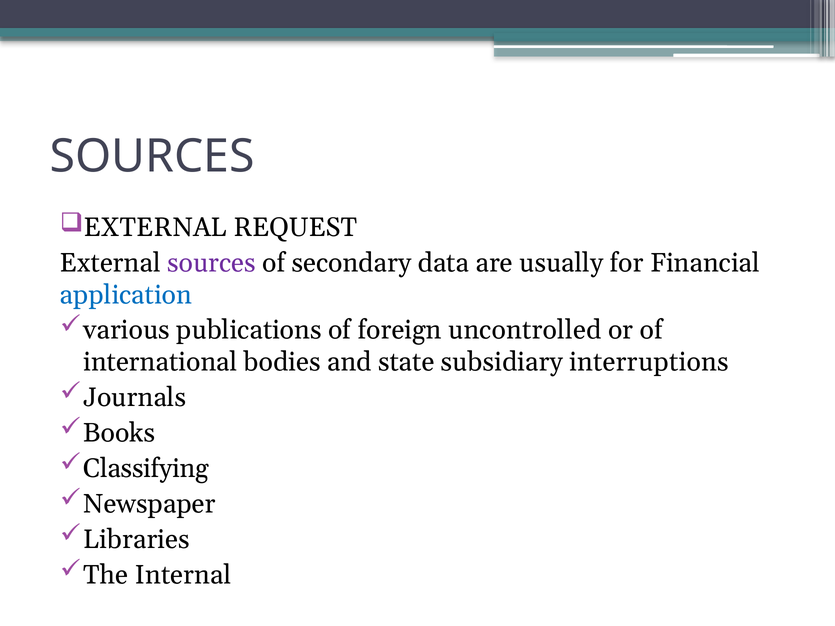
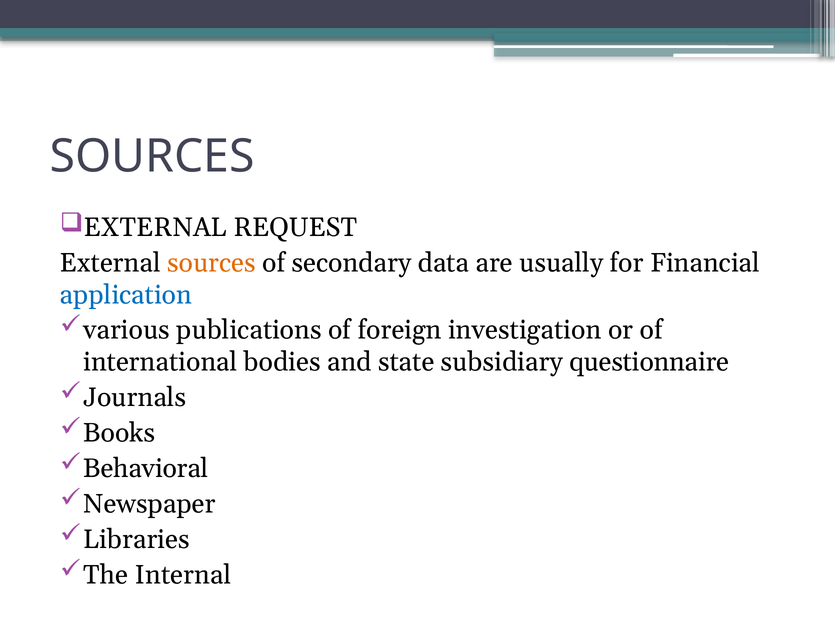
sources at (212, 263) colour: purple -> orange
uncontrolled: uncontrolled -> investigation
interruptions: interruptions -> questionnaire
Classifying: Classifying -> Behavioral
